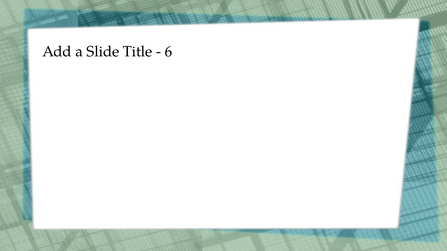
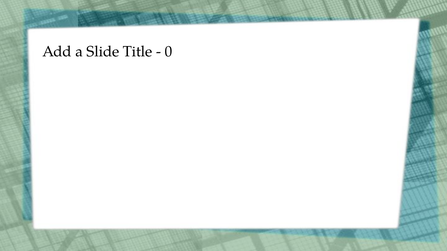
6: 6 -> 0
